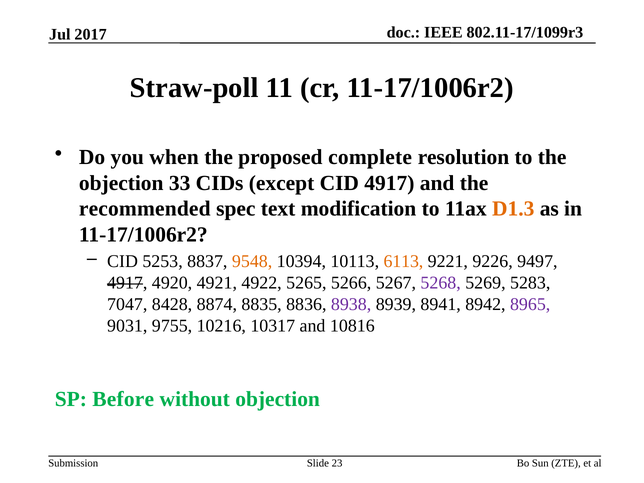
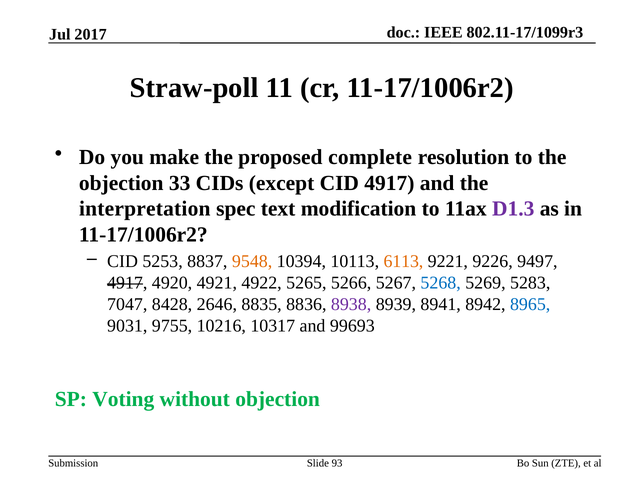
when: when -> make
recommended: recommended -> interpretation
D1.3 colour: orange -> purple
5268 colour: purple -> blue
8874: 8874 -> 2646
8965 colour: purple -> blue
10816: 10816 -> 99693
Before: Before -> Voting
23: 23 -> 93
